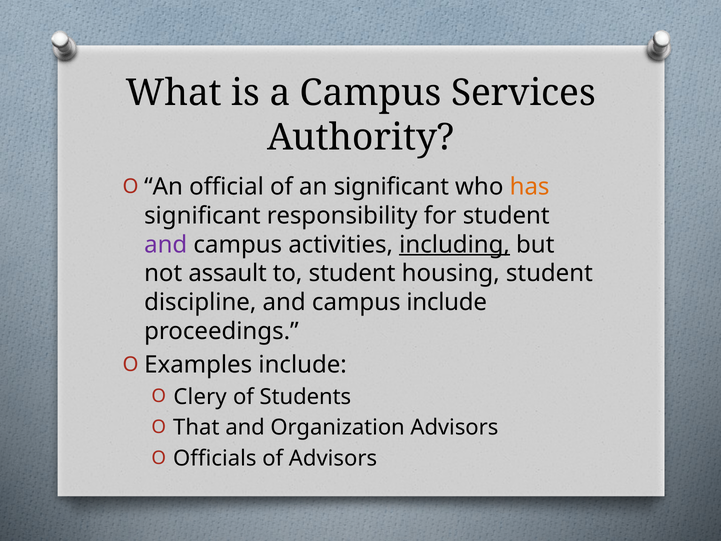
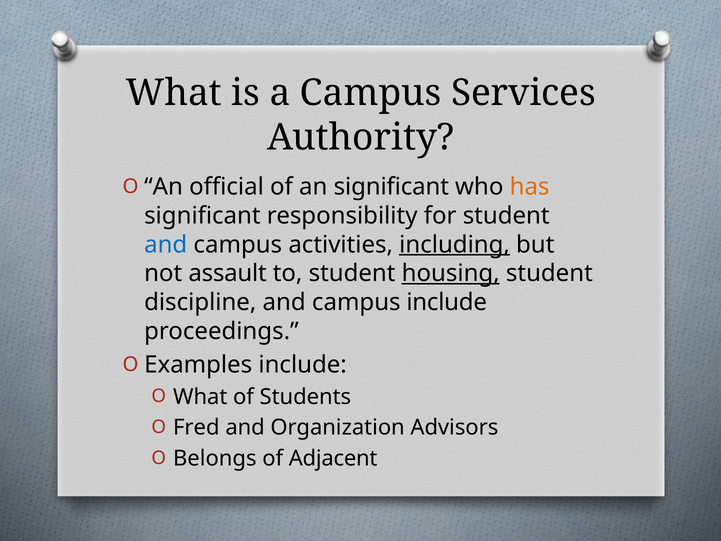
and at (166, 245) colour: purple -> blue
housing underline: none -> present
Clery at (200, 397): Clery -> What
That: That -> Fred
Officials: Officials -> Belongs
of Advisors: Advisors -> Adjacent
